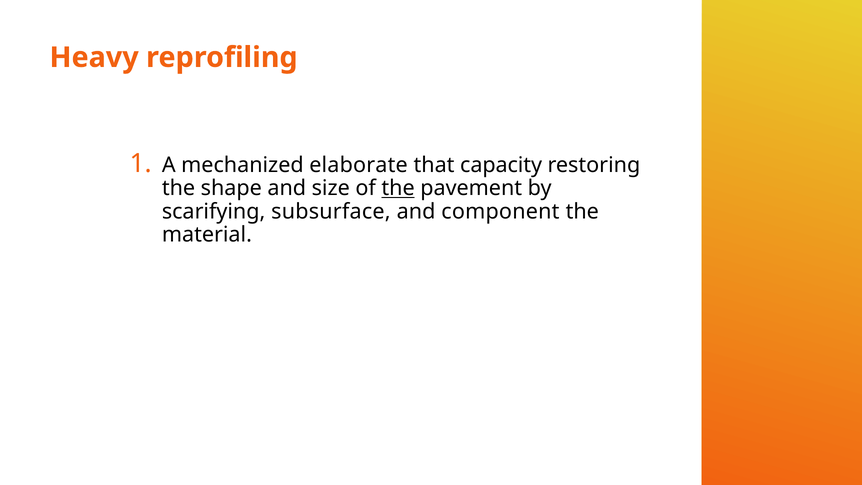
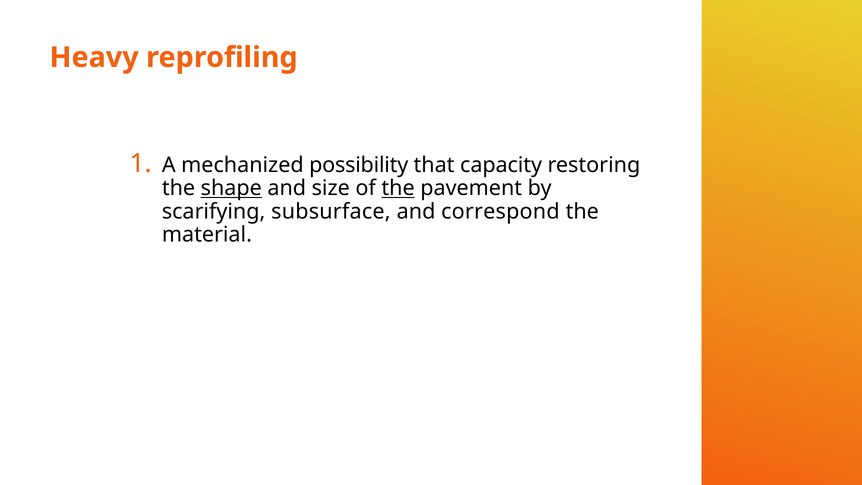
elaborate: elaborate -> possibility
shape underline: none -> present
component: component -> correspond
